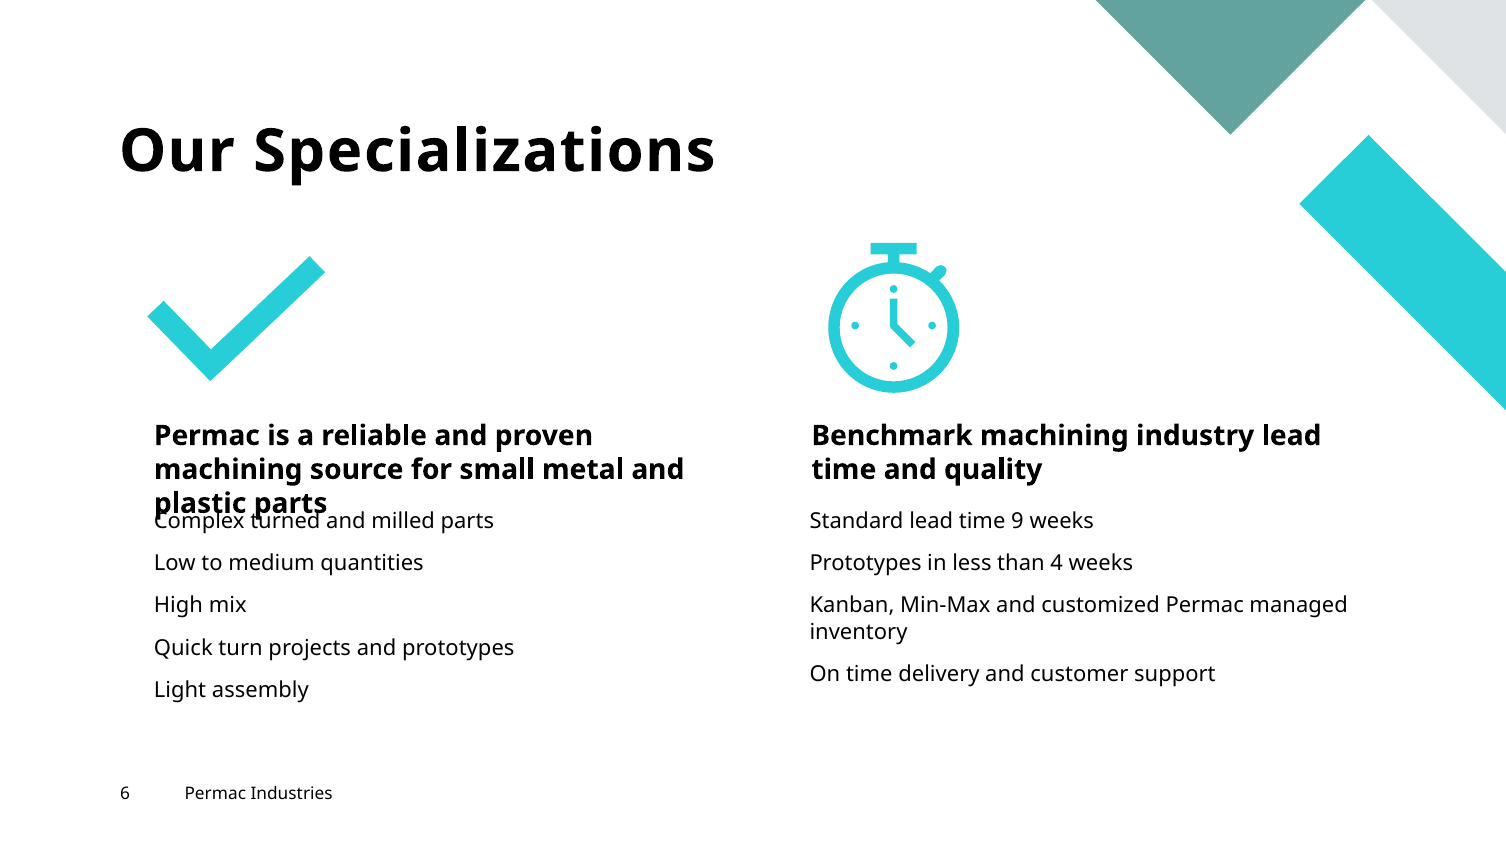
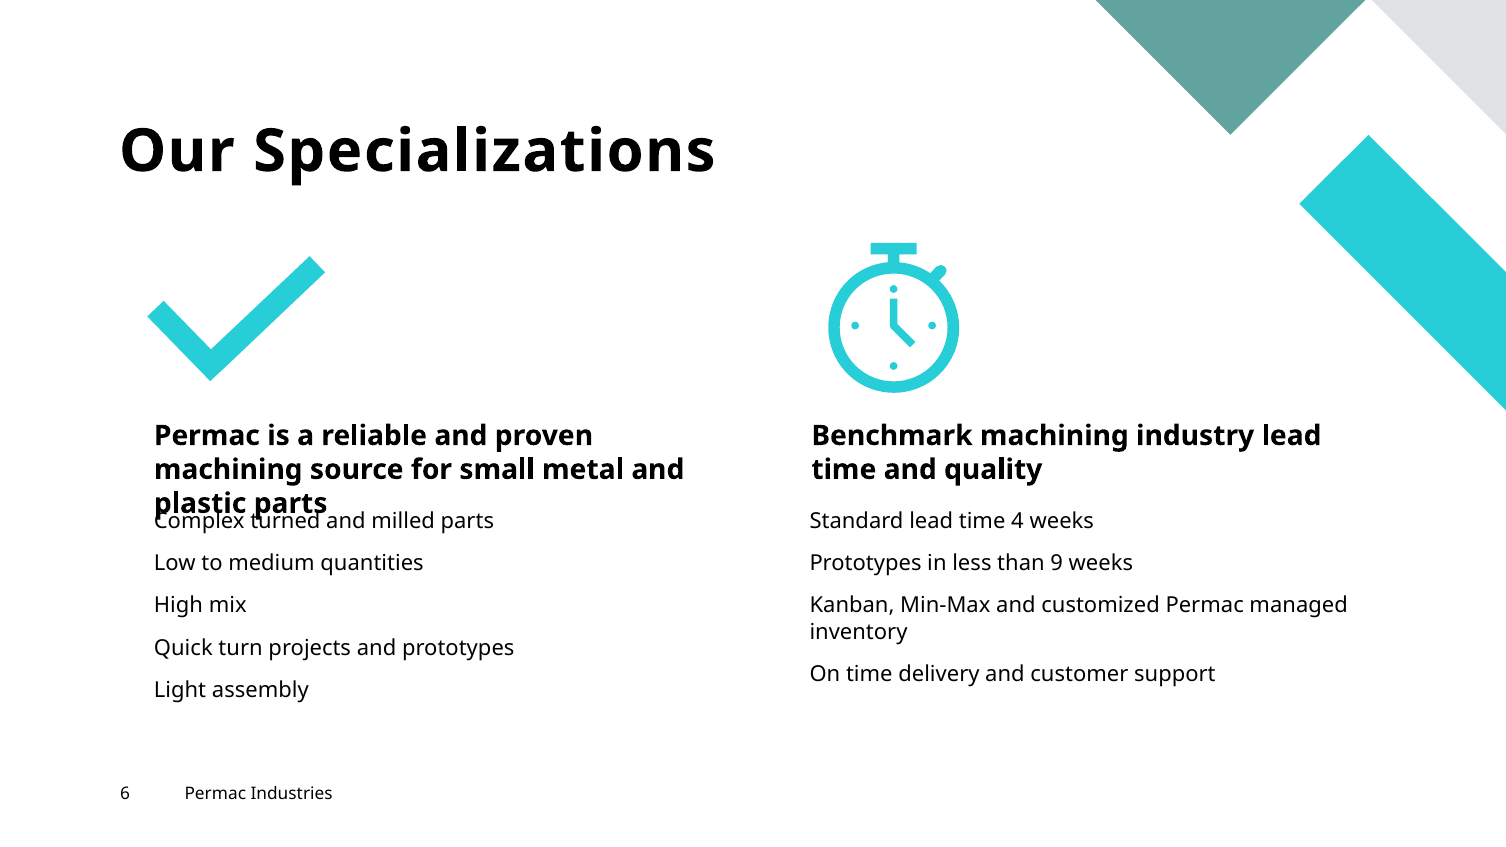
9: 9 -> 4
4: 4 -> 9
